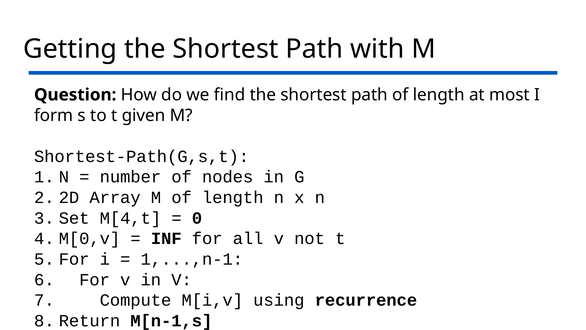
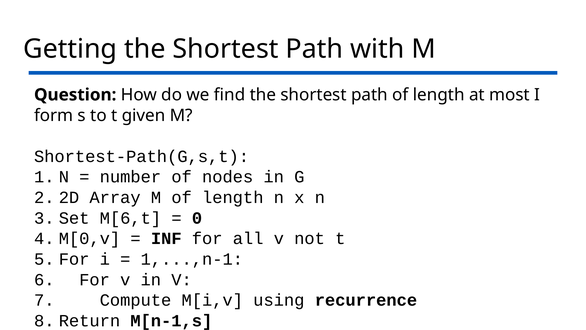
M[4,t: M[4,t -> M[6,t
